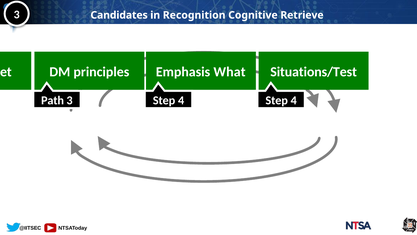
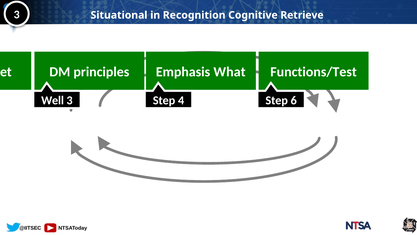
Candidates: Candidates -> Situational
Situations/Test: Situations/Test -> Functions/Test
Path: Path -> Well
4 at (294, 100): 4 -> 6
